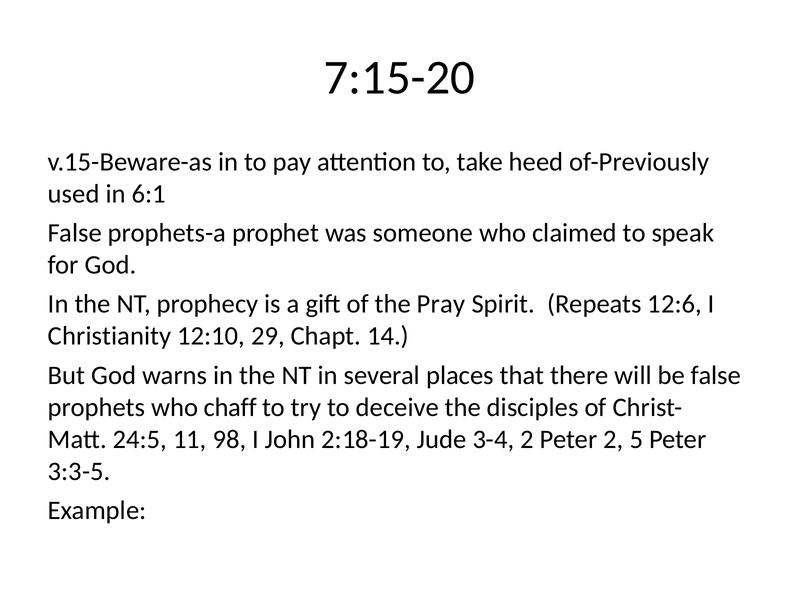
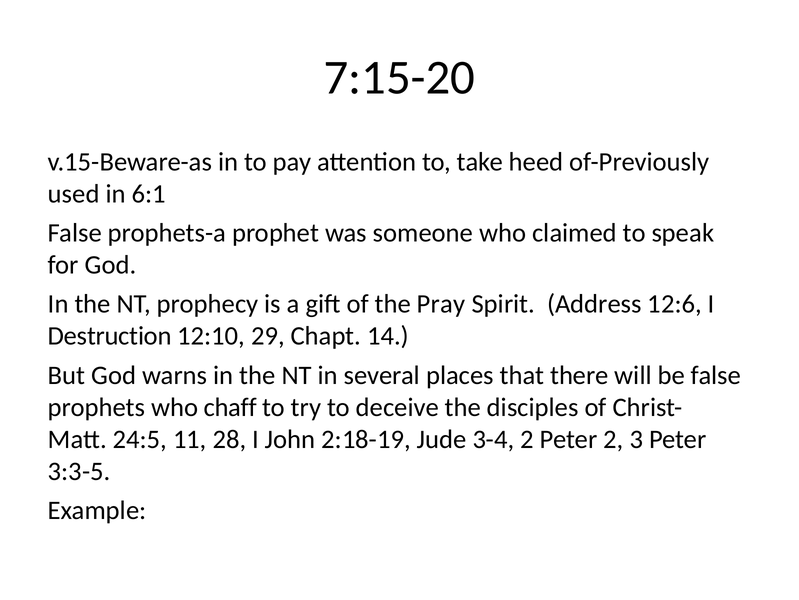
Repeats: Repeats -> Address
Christianity: Christianity -> Destruction
98: 98 -> 28
5: 5 -> 3
